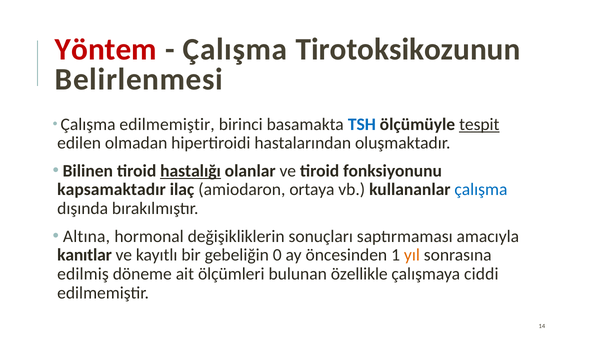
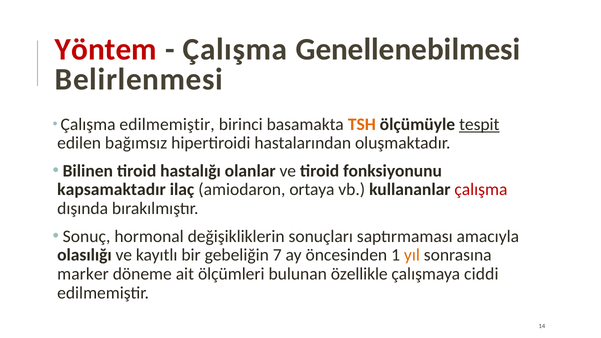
Tirotoksikozunun: Tirotoksikozunun -> Genellenebilmesi
TSH colour: blue -> orange
olmadan: olmadan -> bağımsız
hastalığı underline: present -> none
çalışma at (481, 190) colour: blue -> red
Altına: Altına -> Sonuç
kanıtlar: kanıtlar -> olasılığı
0: 0 -> 7
edilmiş: edilmiş -> marker
